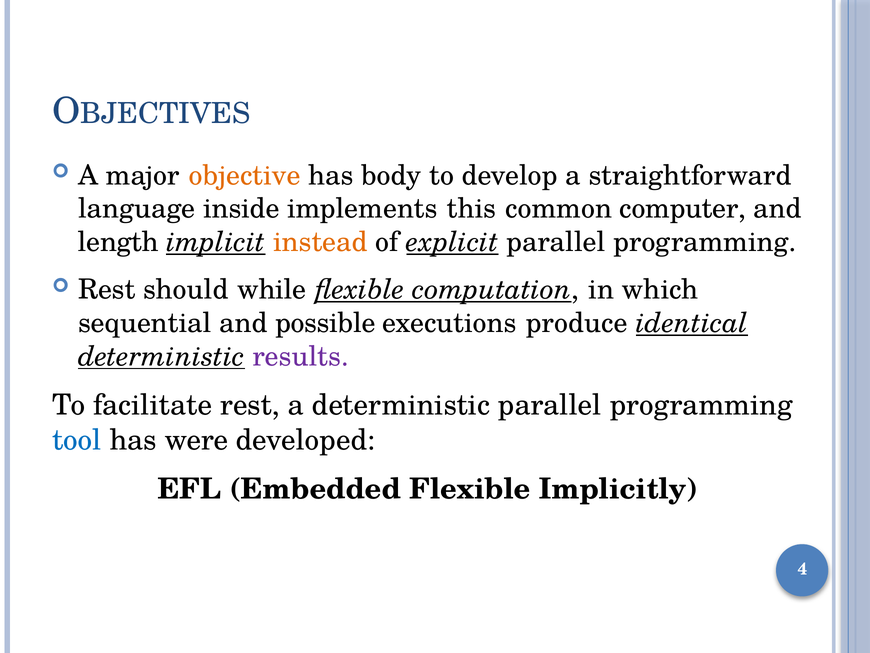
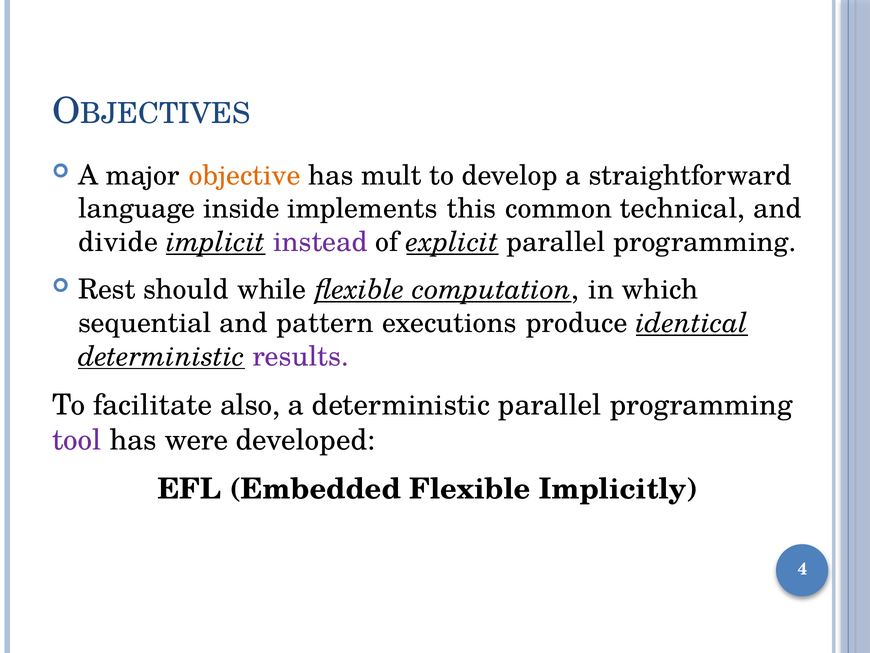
body: body -> mult
computer: computer -> technical
length: length -> divide
instead colour: orange -> purple
possible: possible -> pattern
facilitate rest: rest -> also
tool colour: blue -> purple
